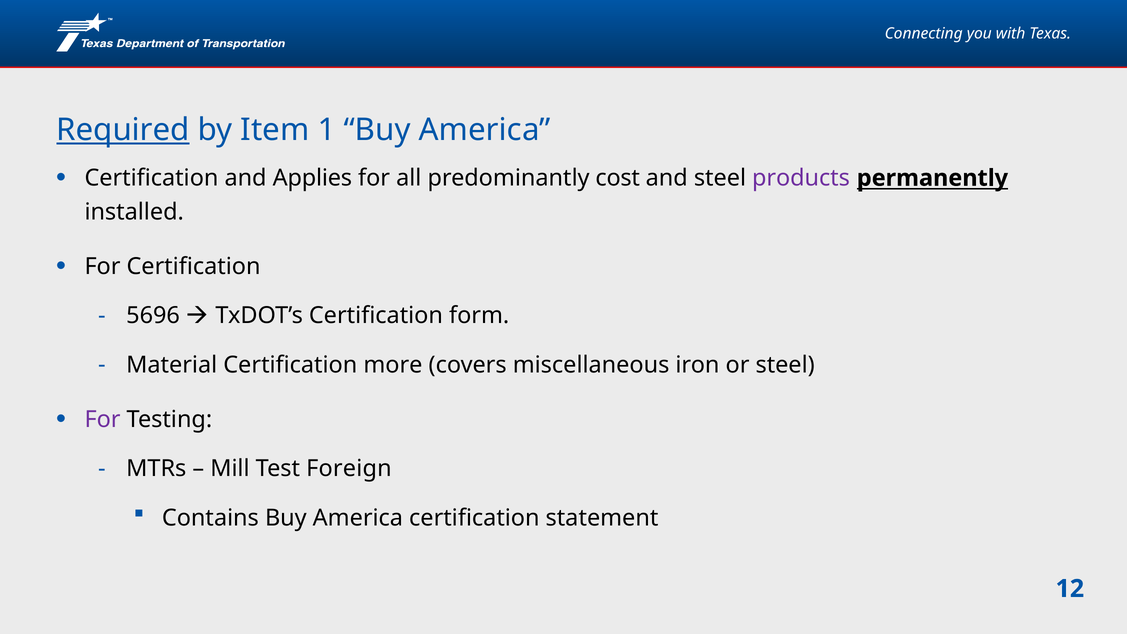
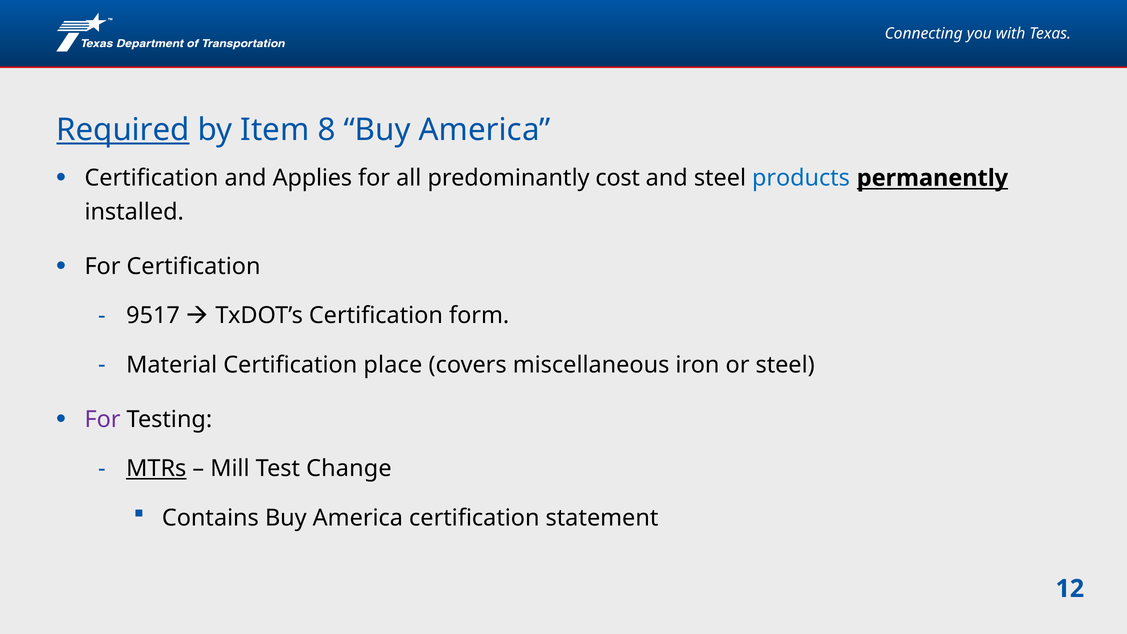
1: 1 -> 8
products colour: purple -> blue
5696: 5696 -> 9517
more: more -> place
MTRs underline: none -> present
Foreign: Foreign -> Change
